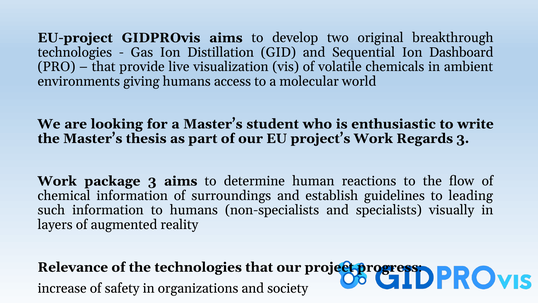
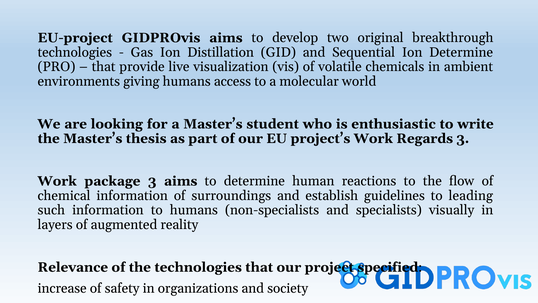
Ion Dashboard: Dashboard -> Determine
progress: progress -> specified
